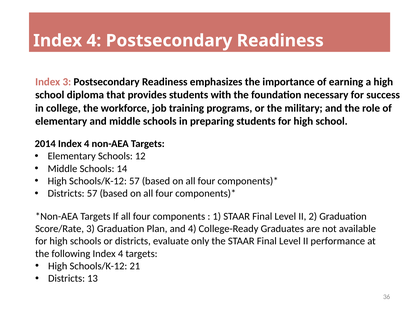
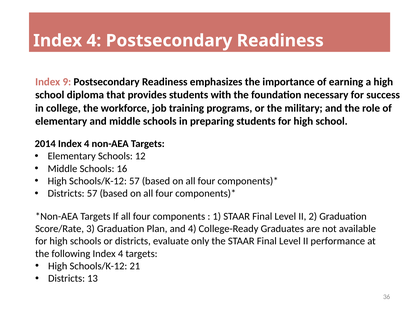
Index 3: 3 -> 9
14: 14 -> 16
